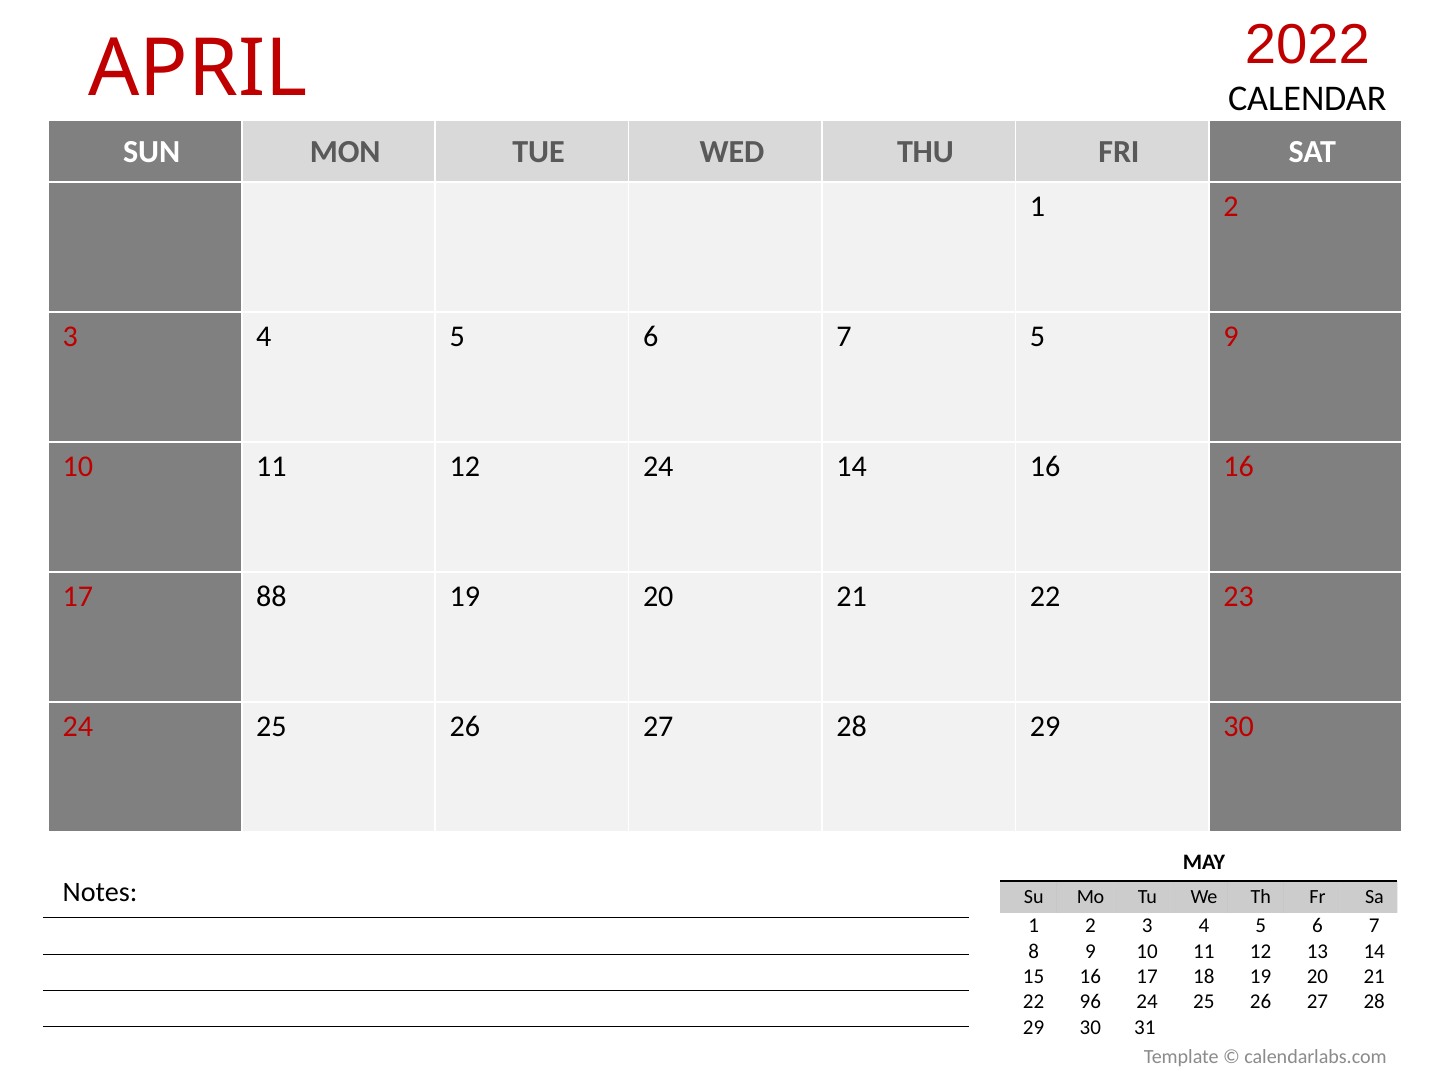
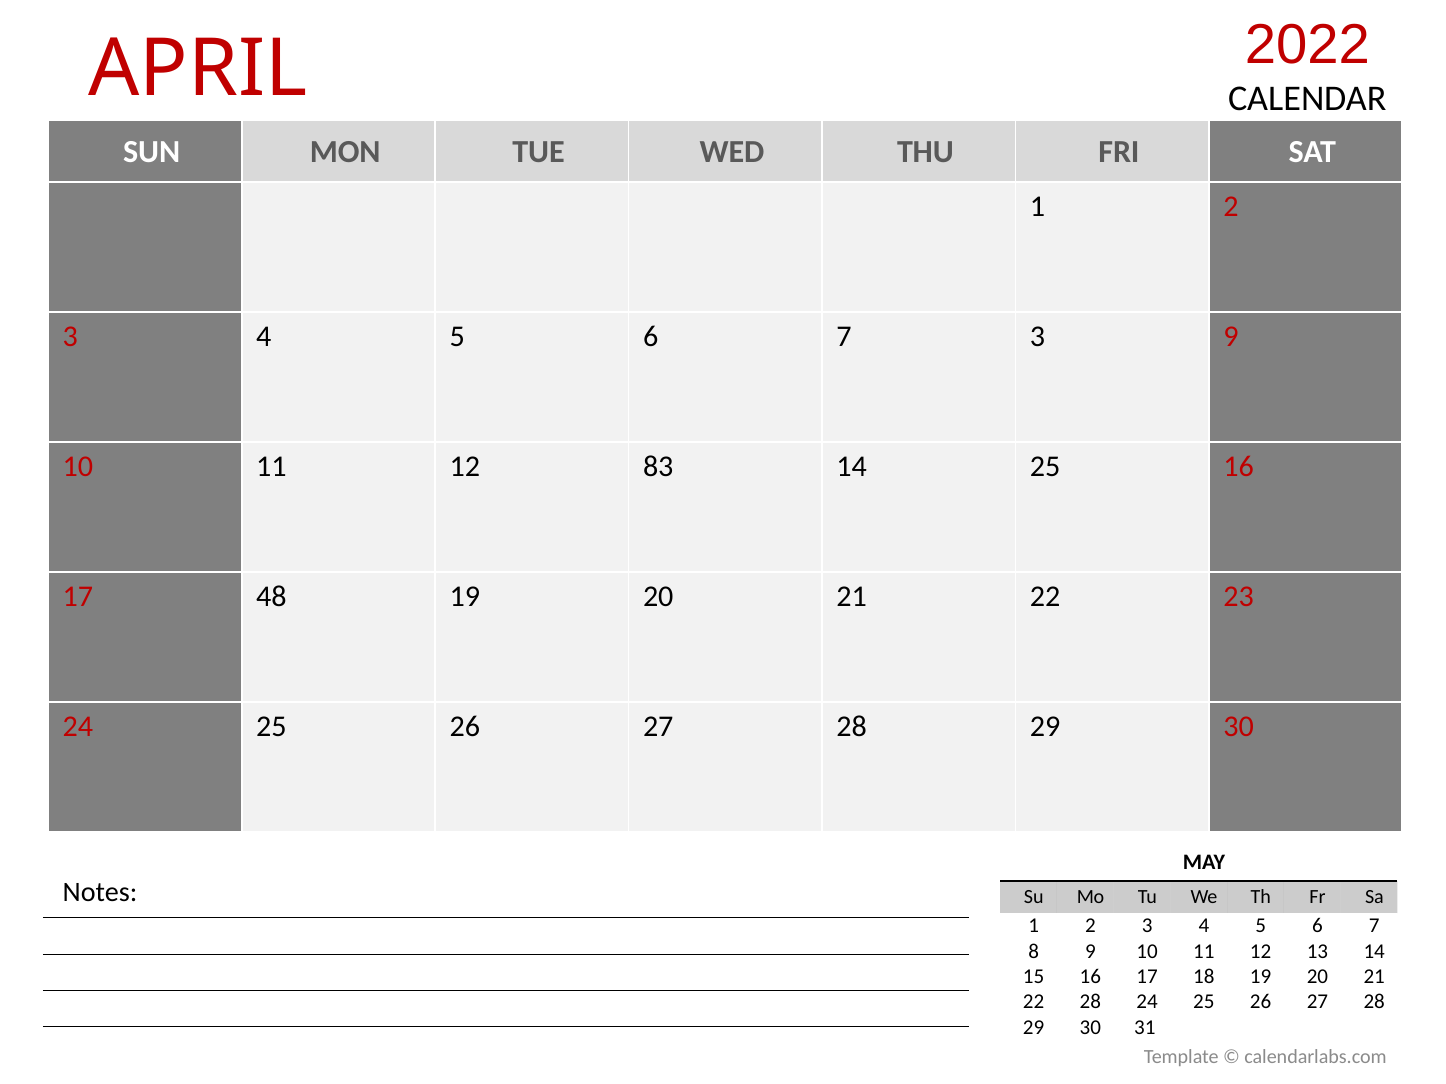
7 5: 5 -> 3
12 24: 24 -> 83
14 16: 16 -> 25
88: 88 -> 48
22 96: 96 -> 28
